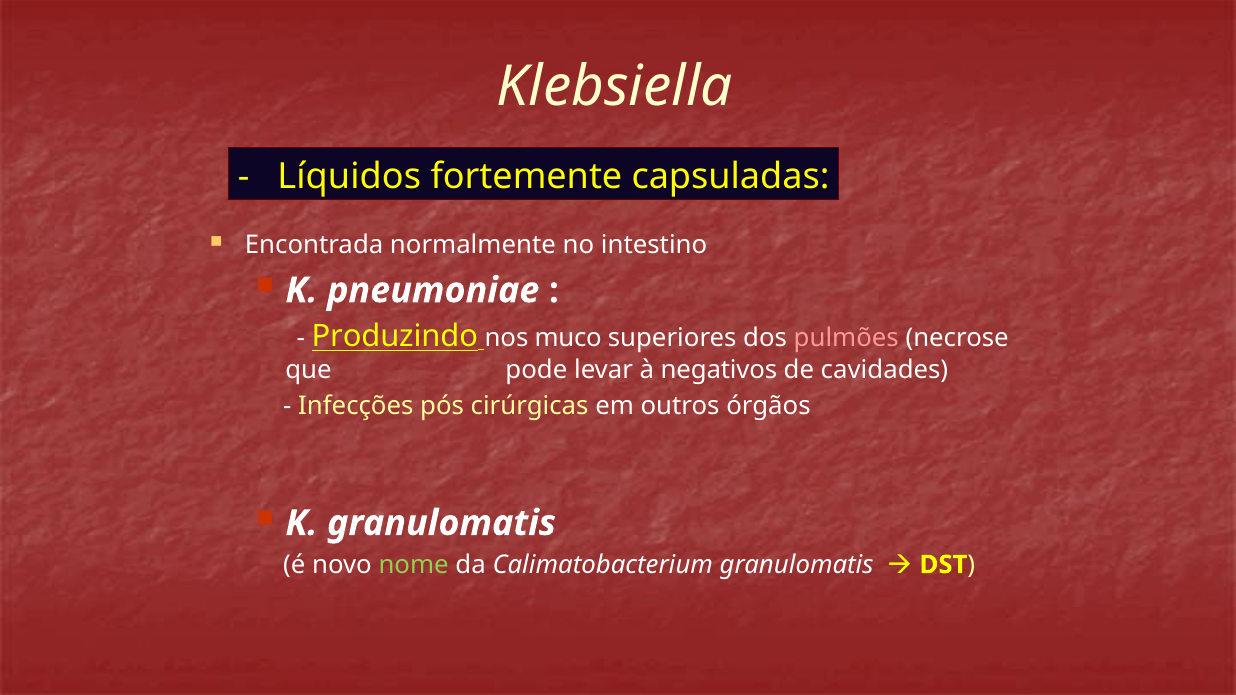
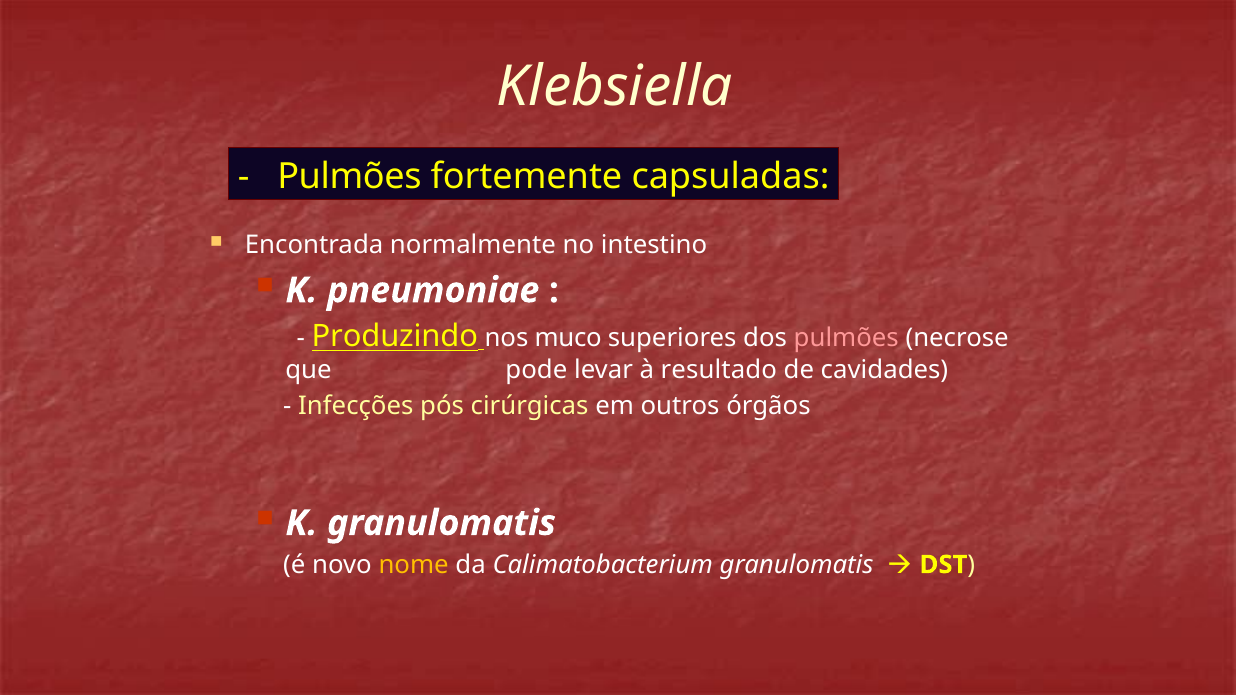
Líquidos at (349, 176): Líquidos -> Pulmões
negativos: negativos -> resultado
nome colour: light green -> yellow
